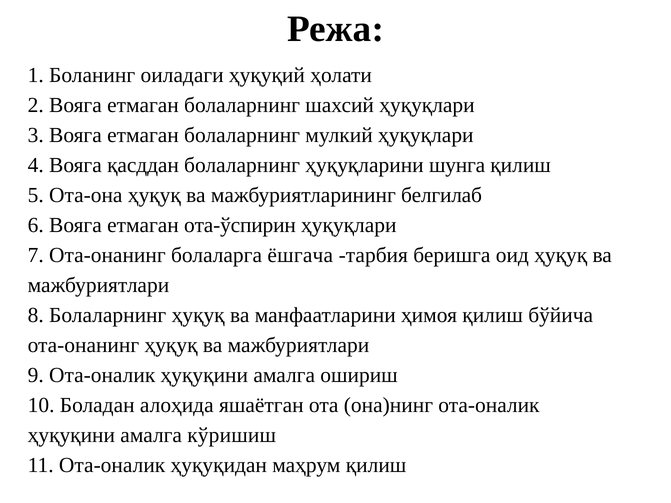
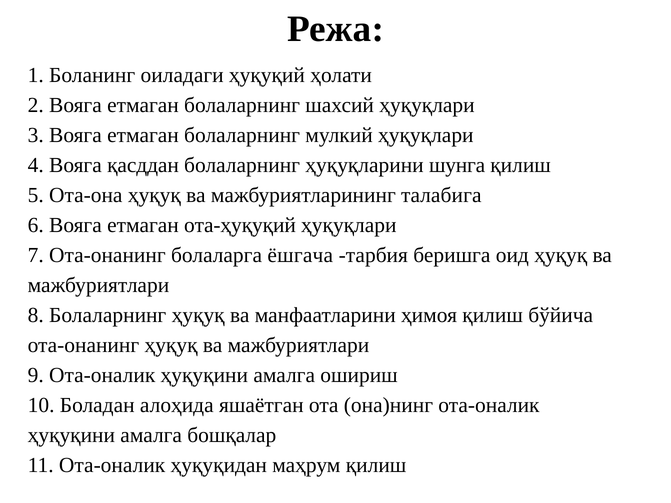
белгилаб: белгилаб -> талабига
ота-ўспирин: ота-ўспирин -> ота-ҳуқуқий
кўришиш: кўришиш -> бошқалар
